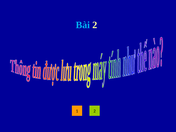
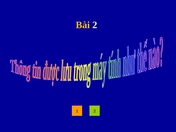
Bài colour: light blue -> yellow
